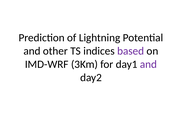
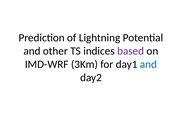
and at (148, 64) colour: purple -> blue
